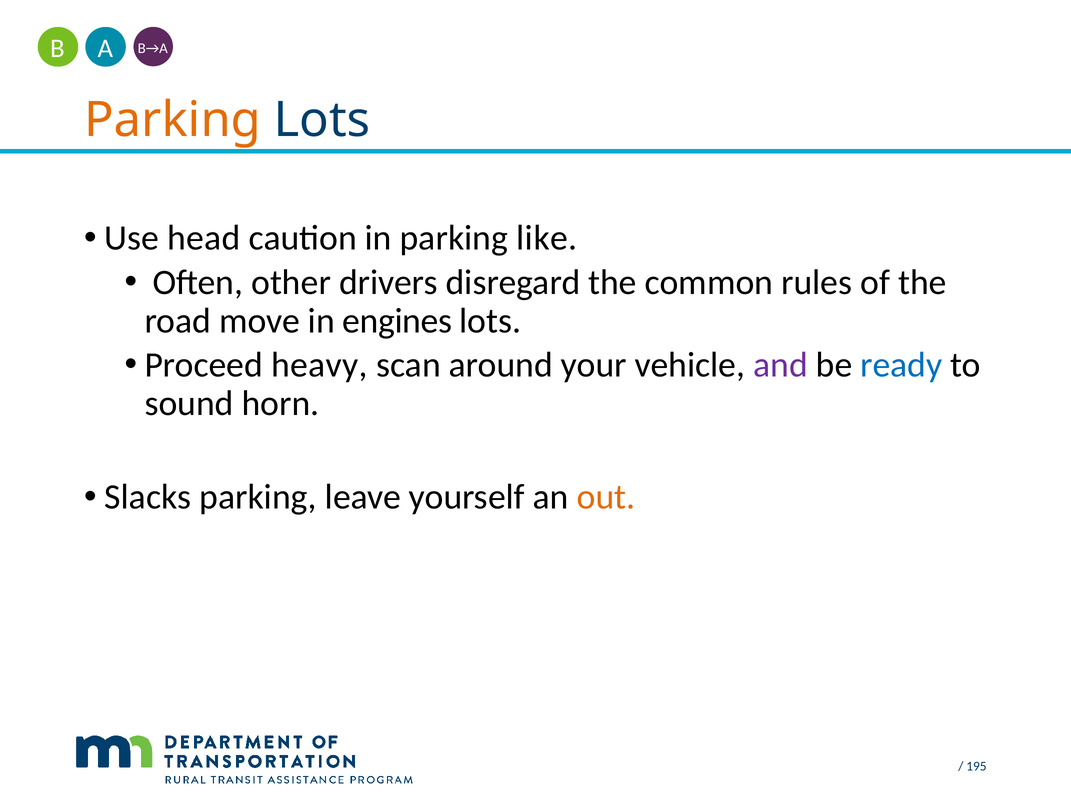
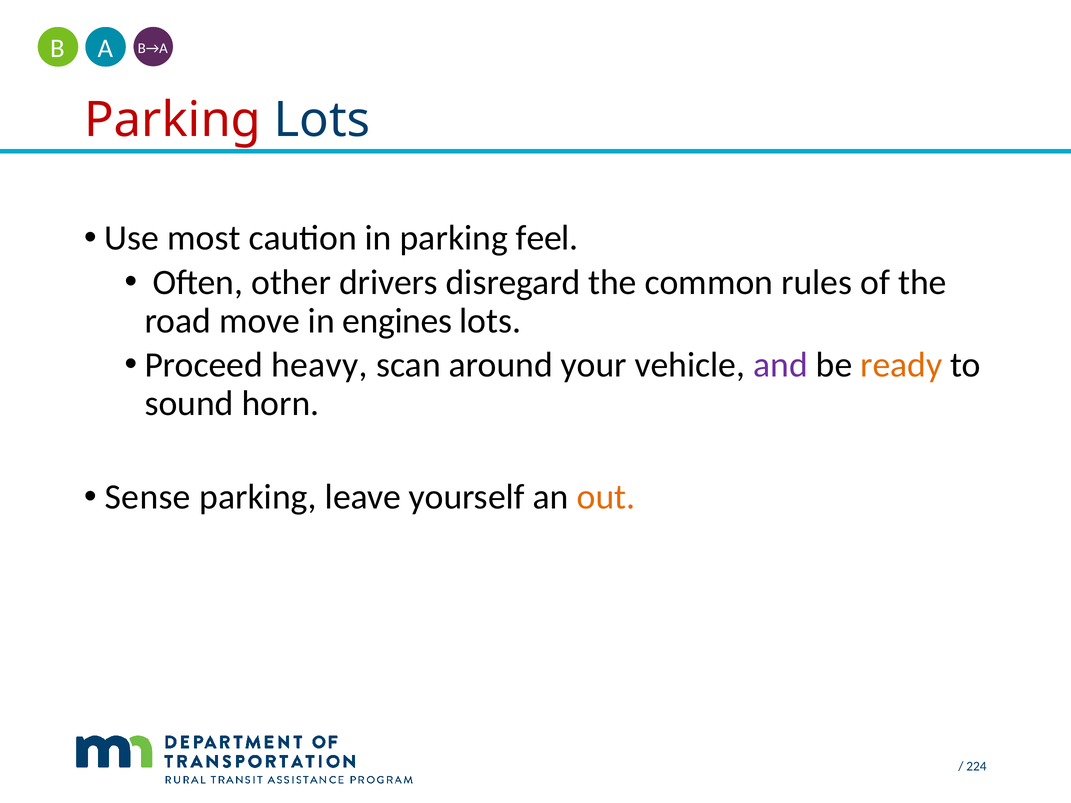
Parking at (173, 120) colour: orange -> red
head: head -> most
like: like -> feel
ready colour: blue -> orange
Slacks: Slacks -> Sense
195: 195 -> 224
